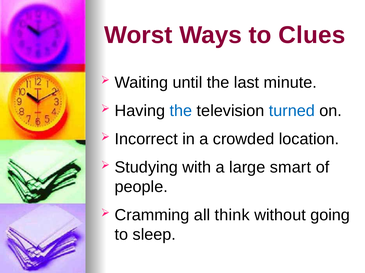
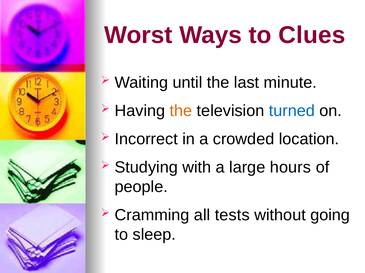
the at (181, 111) colour: blue -> orange
smart: smart -> hours
think: think -> tests
